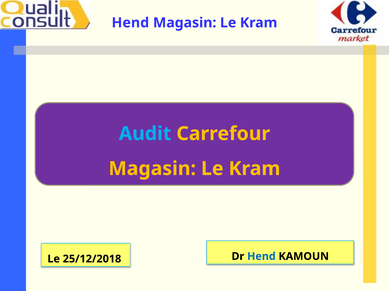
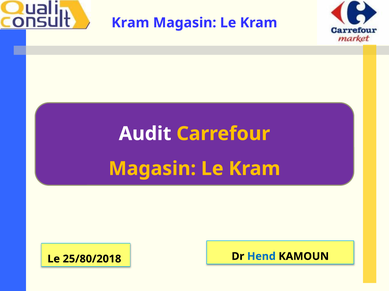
Hend at (130, 23): Hend -> Kram
Audit colour: light blue -> white
25/12/2018: 25/12/2018 -> 25/80/2018
